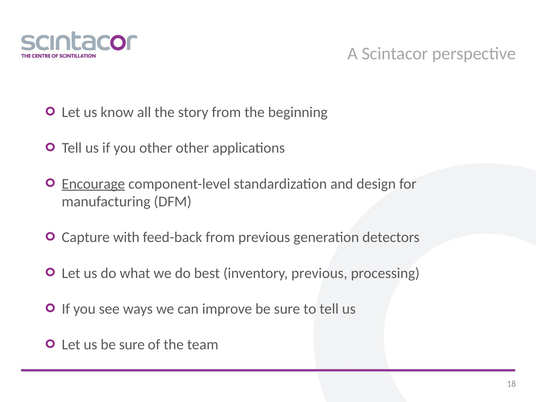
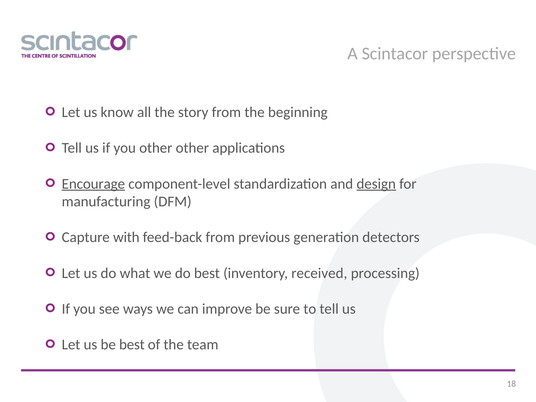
design underline: none -> present
inventory previous: previous -> received
us be sure: sure -> best
